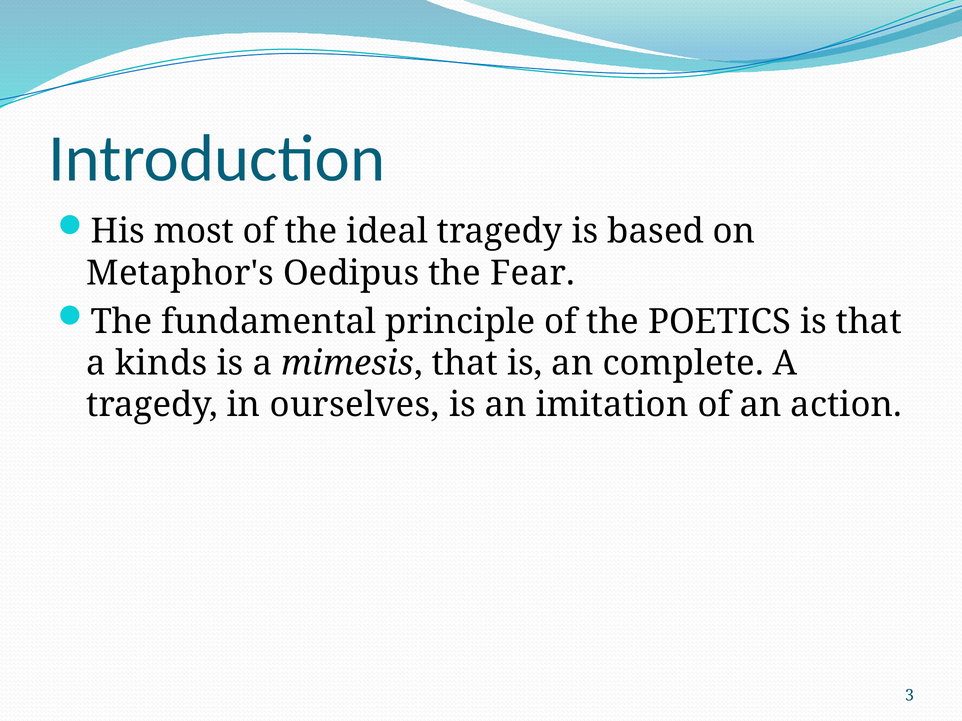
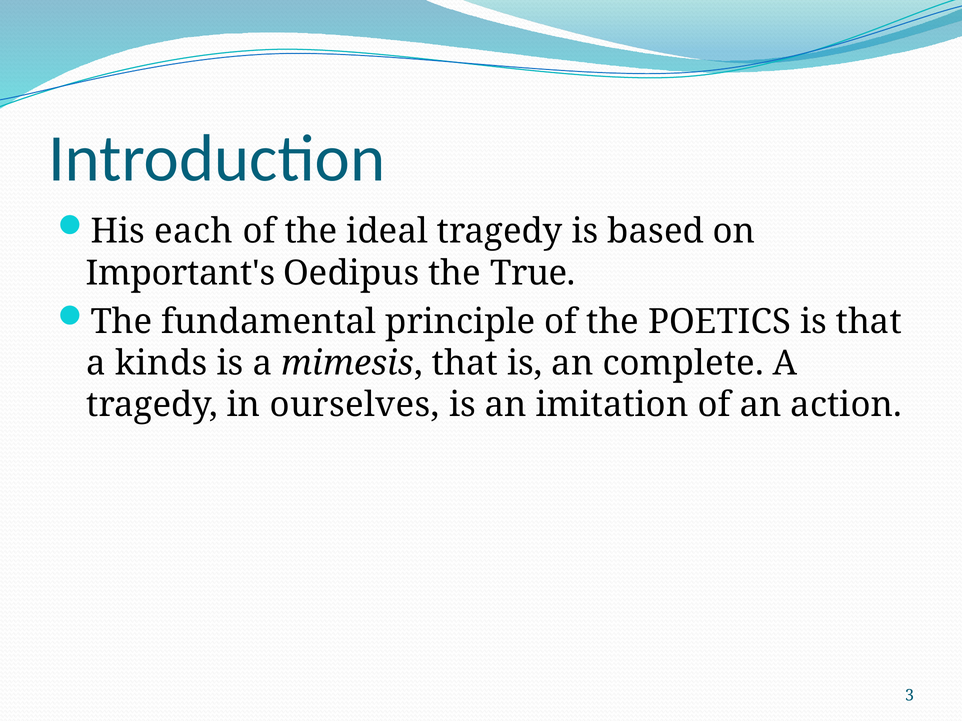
most: most -> each
Metaphor's: Metaphor's -> Important's
Fear: Fear -> True
